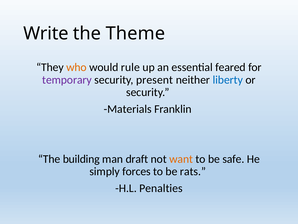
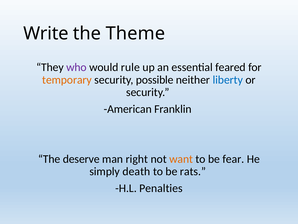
who colour: orange -> purple
temporary colour: purple -> orange
present: present -> possible
Materials: Materials -> American
building: building -> deserve
draft: draft -> right
safe: safe -> fear
forces: forces -> death
